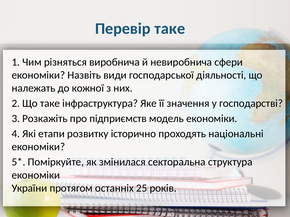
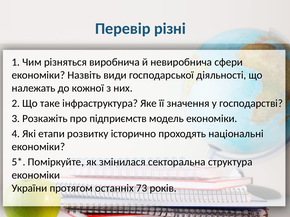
Перевір таке: таке -> різні
25: 25 -> 73
